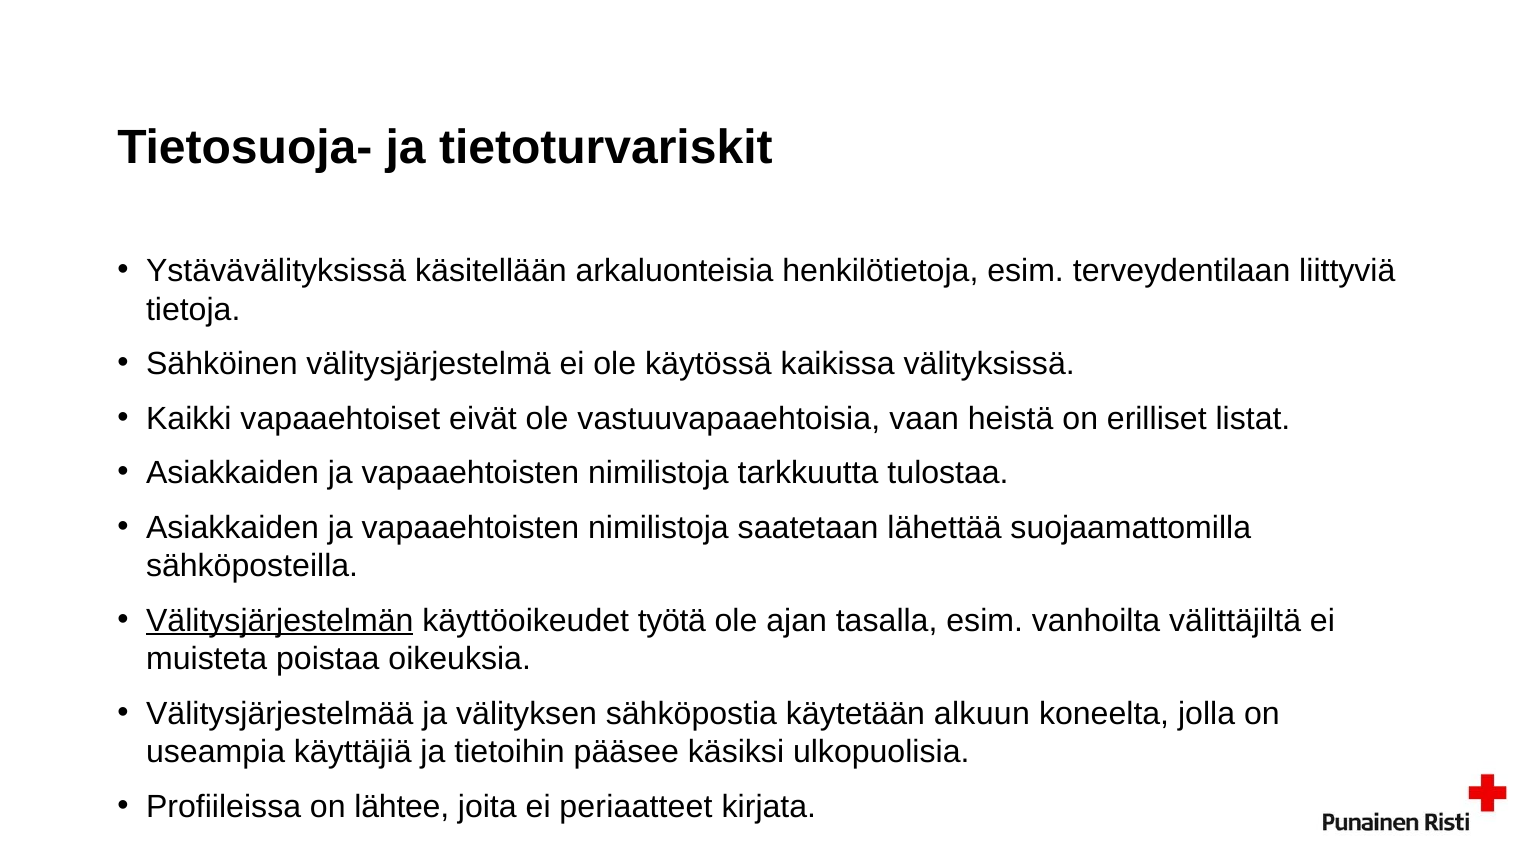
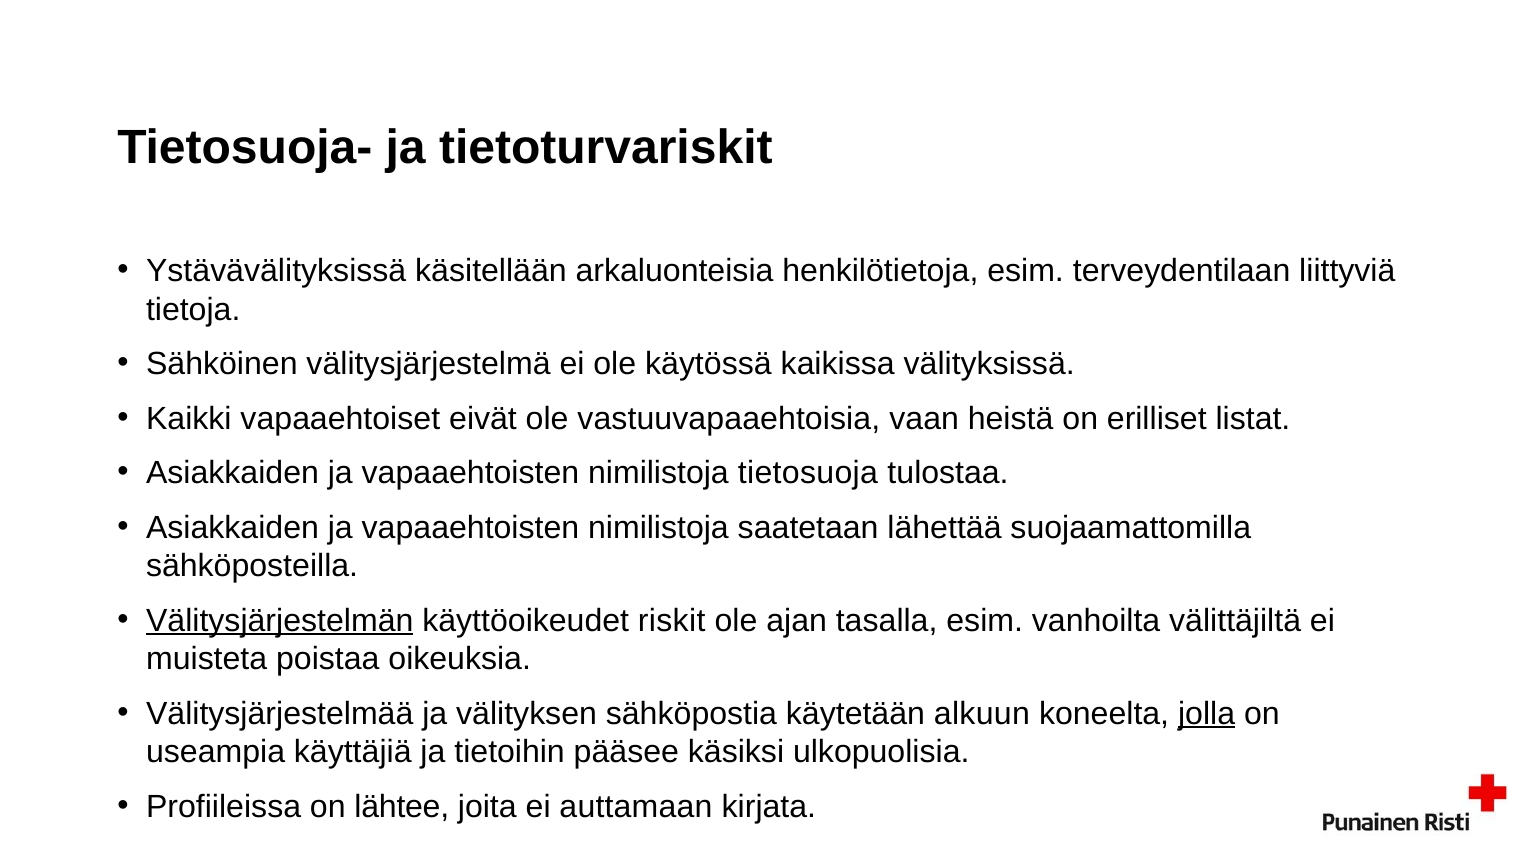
tarkkuutta: tarkkuutta -> tietosuoja
työtä: työtä -> riskit
jolla underline: none -> present
periaatteet: periaatteet -> auttamaan
